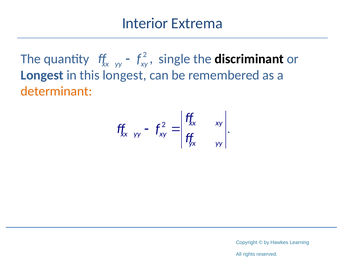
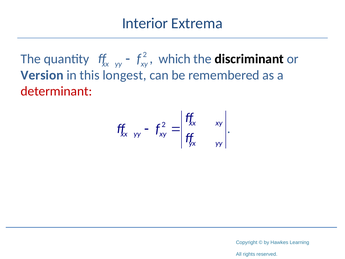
single: single -> which
Longest at (42, 75): Longest -> Version
determinant colour: orange -> red
